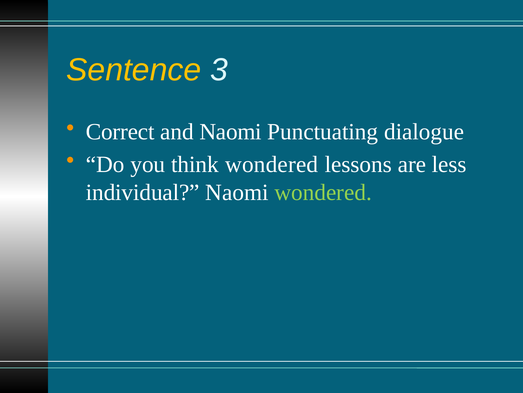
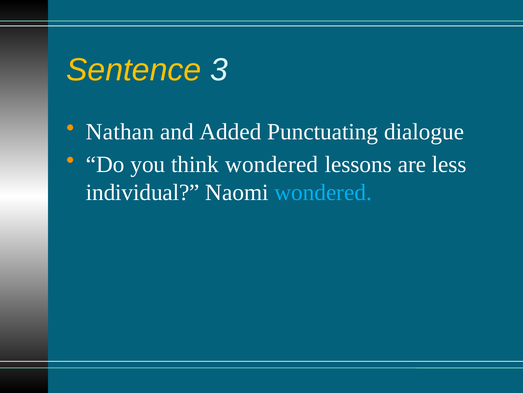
Correct: Correct -> Nathan
and Naomi: Naomi -> Added
wondered at (323, 192) colour: light green -> light blue
